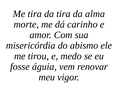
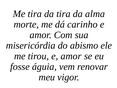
tirou e medo: medo -> amor
